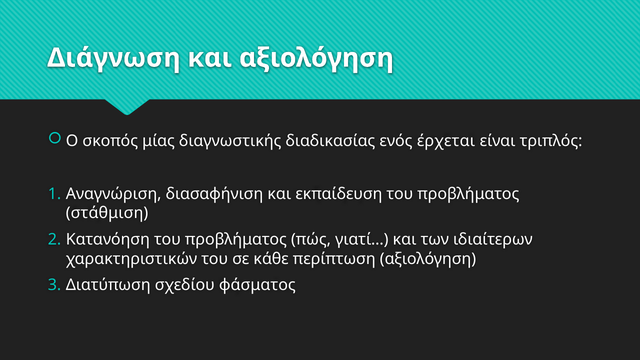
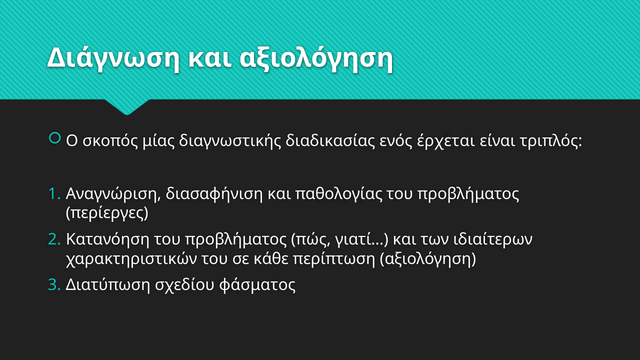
εκπαίδευση: εκπαίδευση -> παθολογίας
στάθμιση: στάθμιση -> περίεργες
